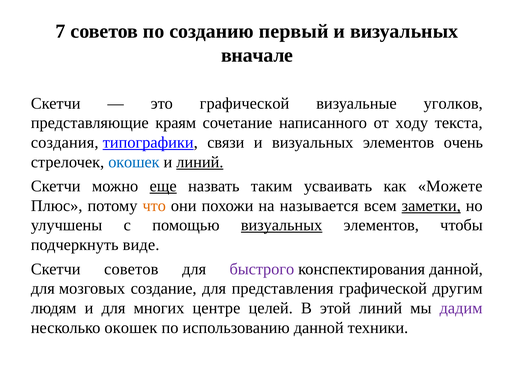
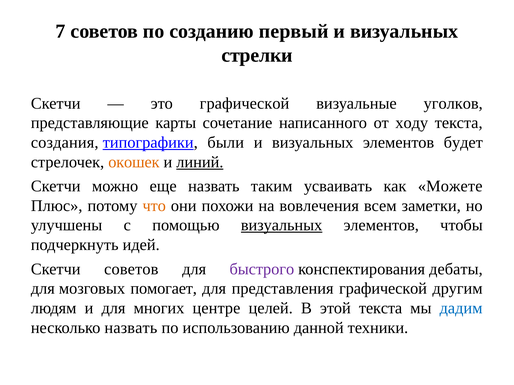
вначале: вначале -> стрелки
краям: краям -> карты
связи: связи -> были
очень: очень -> будет
окошек at (134, 162) colour: blue -> orange
еще underline: present -> none
называется: называется -> вовлечения
заметки underline: present -> none
виде: виде -> идей
конспектирования данной: данной -> дебаты
создание: создание -> помогает
этой линий: линий -> текста
дадим colour: purple -> blue
несколько окошек: окошек -> назвать
